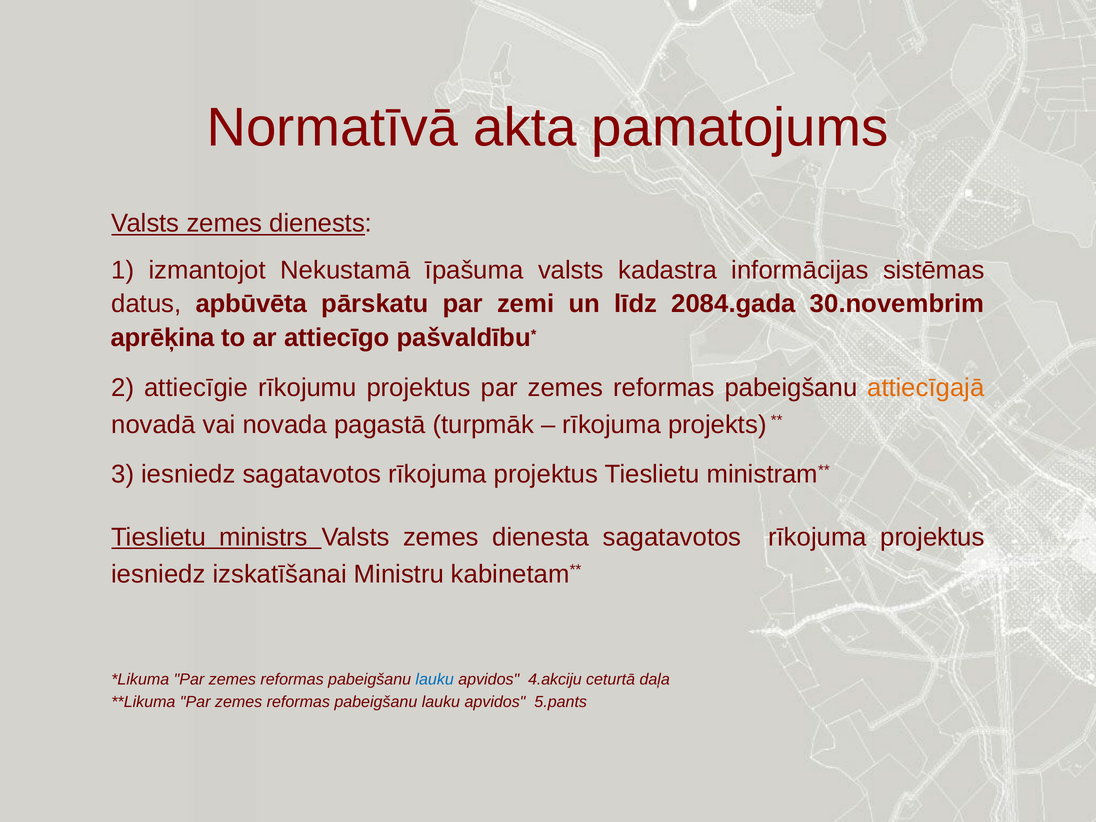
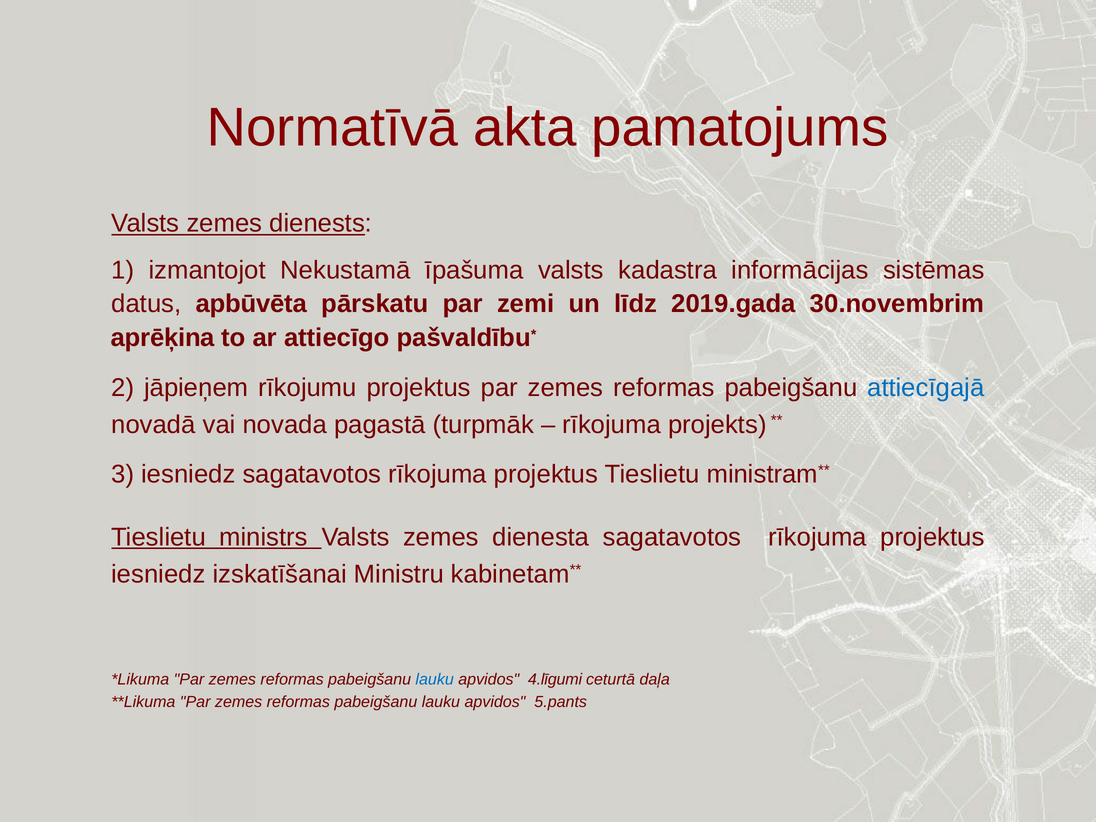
2084.gada: 2084.gada -> 2019.gada
attiecīgie: attiecīgie -> jāpieņem
attiecīgajā colour: orange -> blue
4.akciju: 4.akciju -> 4.līgumi
